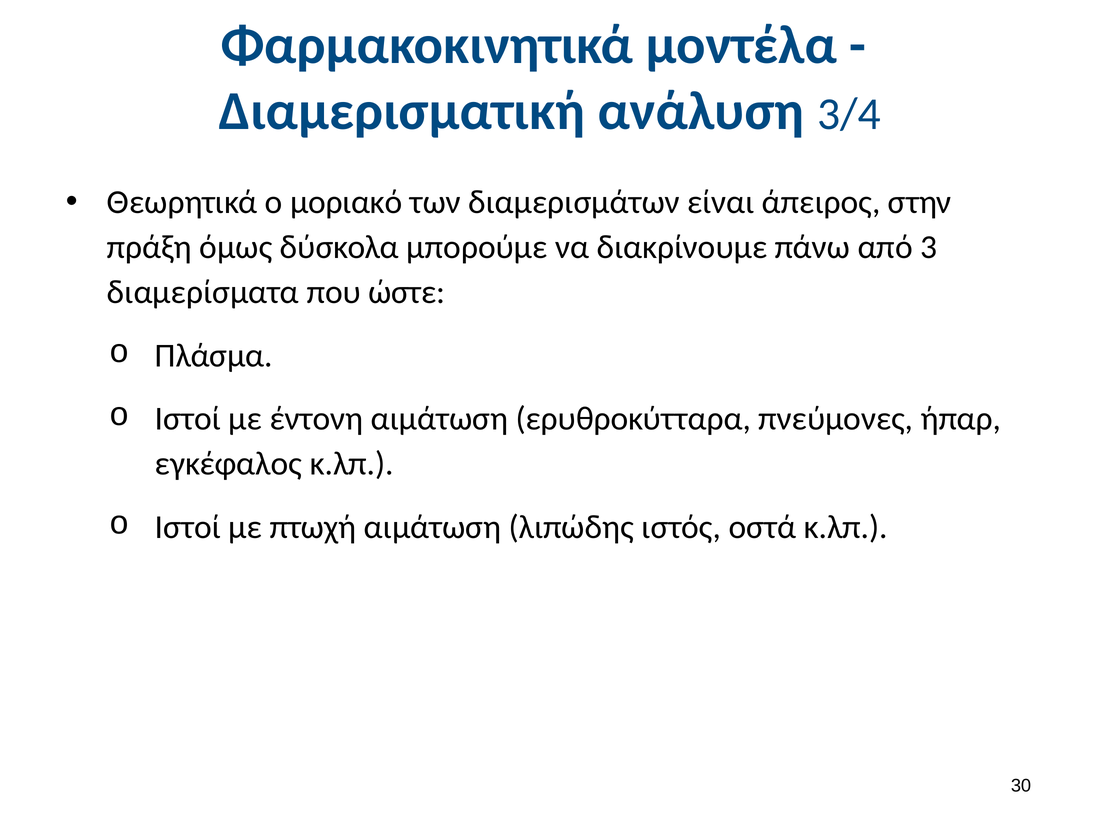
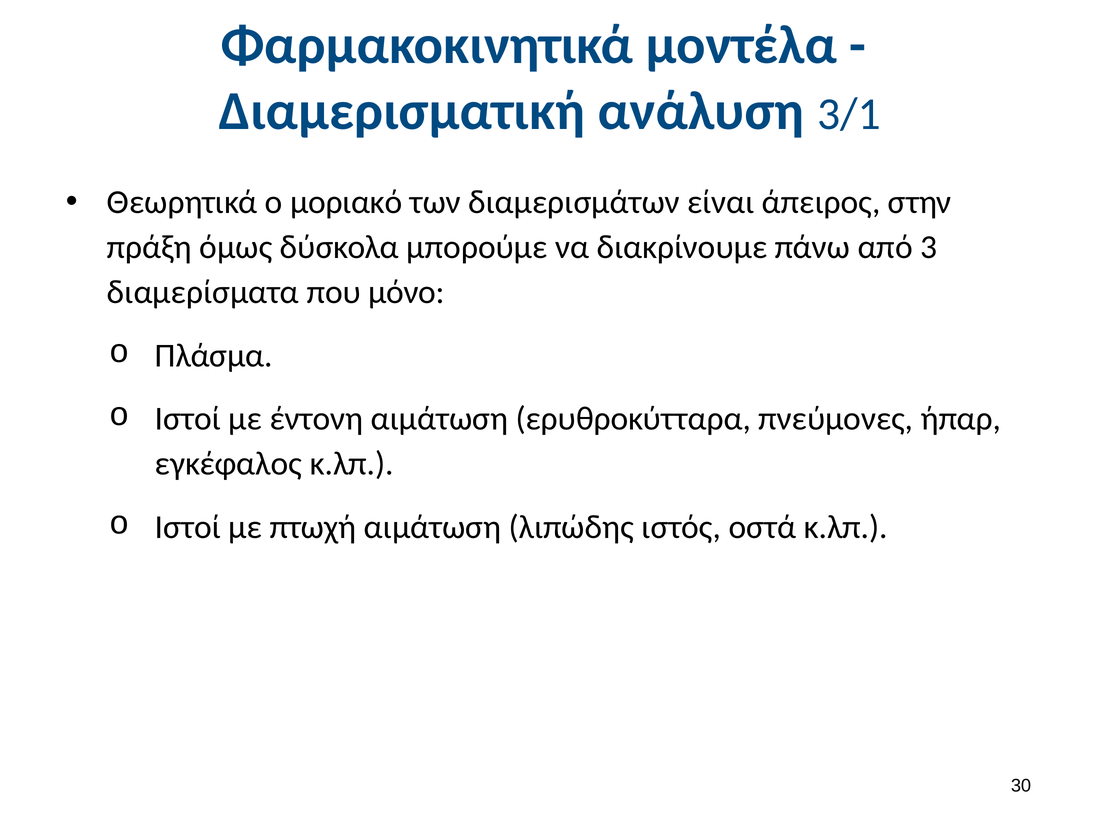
3/4: 3/4 -> 3/1
ώστε: ώστε -> μόνο
